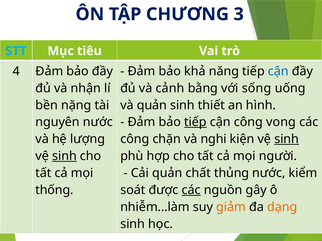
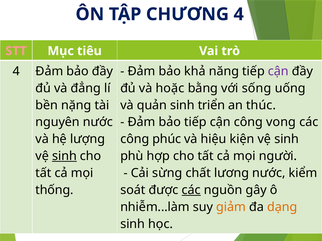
CHƯƠNG 3: 3 -> 4
STT colour: light blue -> pink
cận at (278, 71) colour: blue -> purple
nhận: nhận -> đẳng
cảnh: cảnh -> hoặc
thiết: thiết -> triển
hình: hình -> thúc
tiếp at (195, 122) underline: present -> none
chặn: chặn -> phúc
nghi: nghi -> hiệu
sinh at (287, 139) underline: present -> none
Cải quản: quản -> sừng
thủng: thủng -> lương
